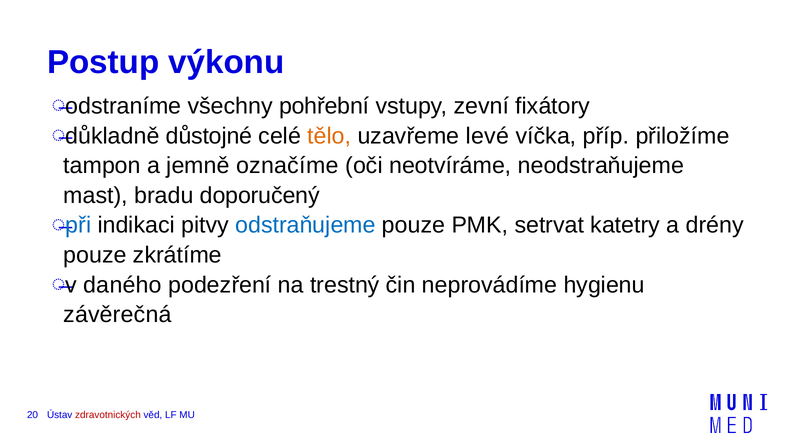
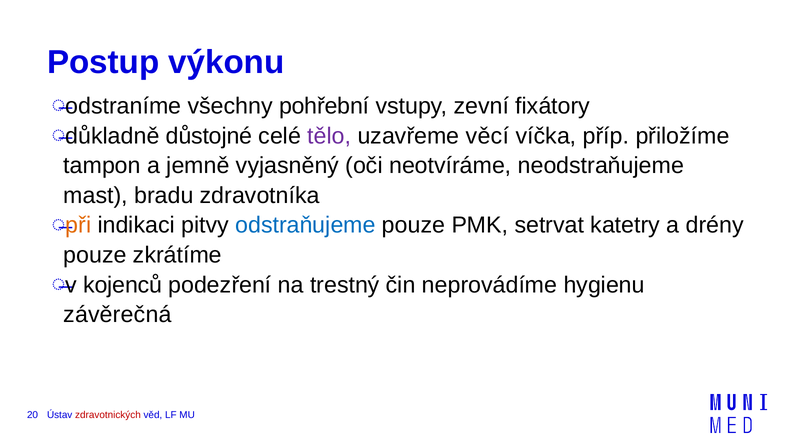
tělo colour: orange -> purple
levé: levé -> věcí
označíme: označíme -> vyjasněný
doporučený: doporučený -> zdravotníka
při colour: blue -> orange
daného: daného -> kojenců
